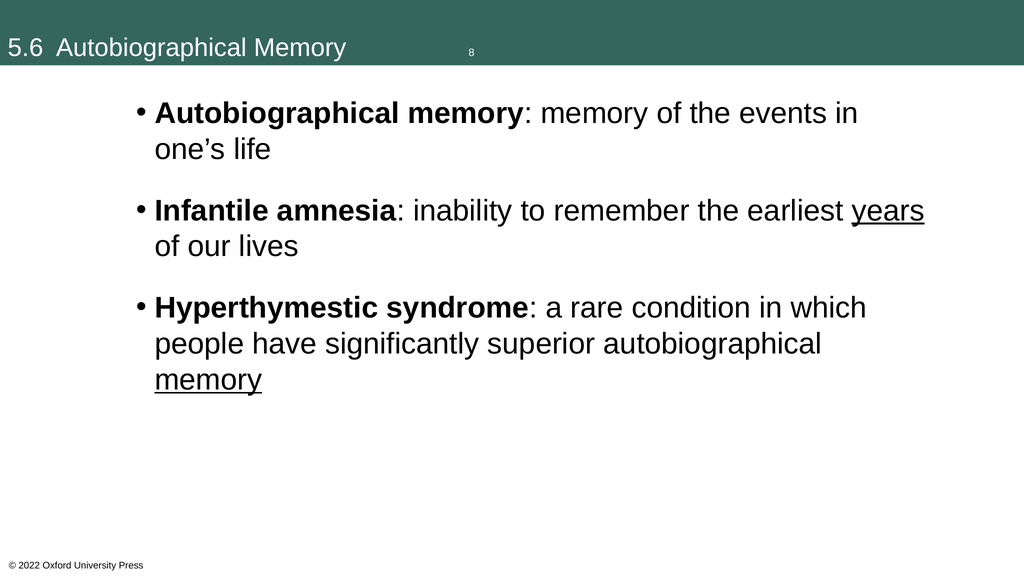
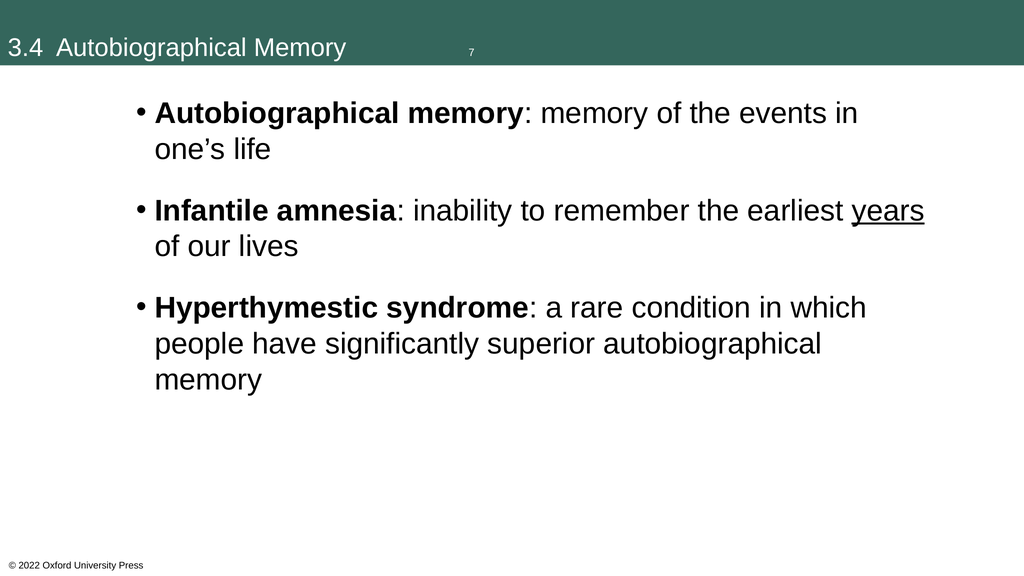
5.6: 5.6 -> 3.4
8: 8 -> 7
memory at (208, 380) underline: present -> none
